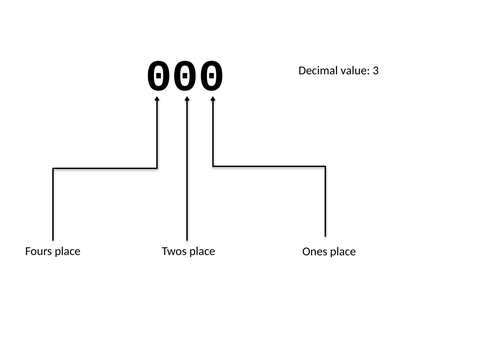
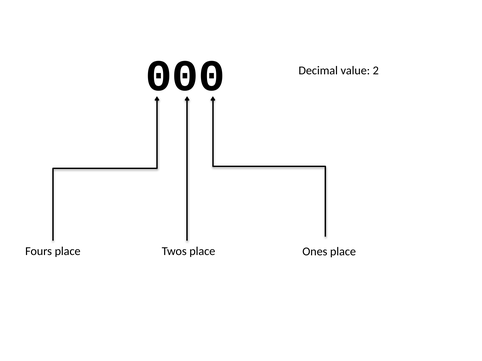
3: 3 -> 2
